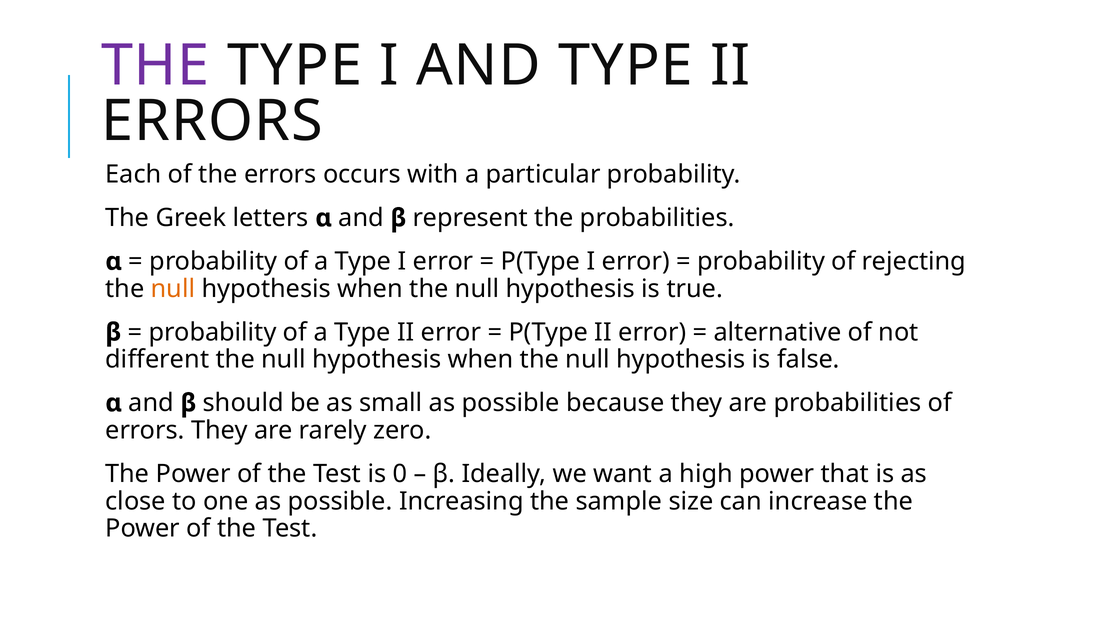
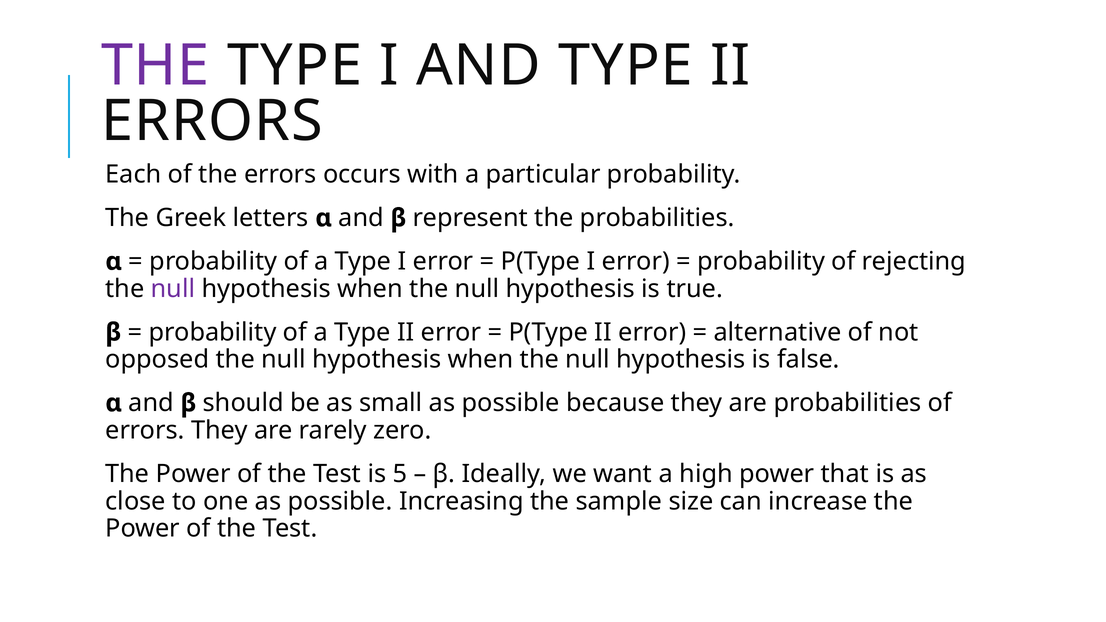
null at (173, 289) colour: orange -> purple
different: different -> opposed
0: 0 -> 5
